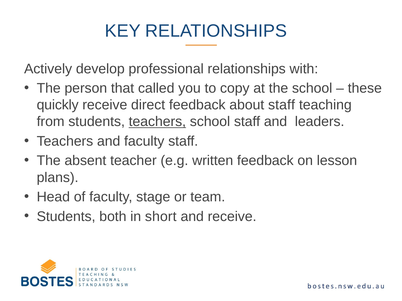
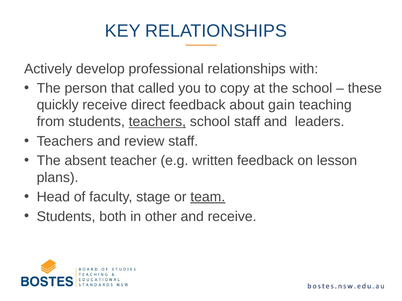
about staff: staff -> gain
and faculty: faculty -> review
team underline: none -> present
short: short -> other
